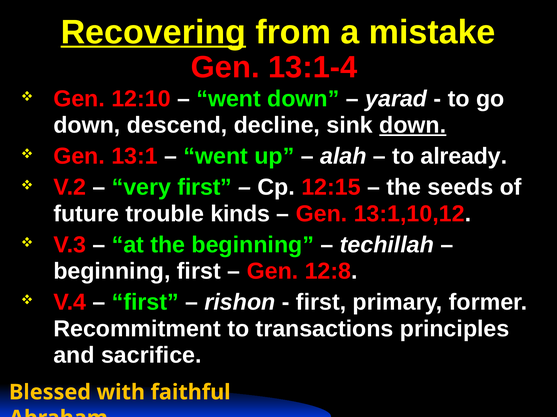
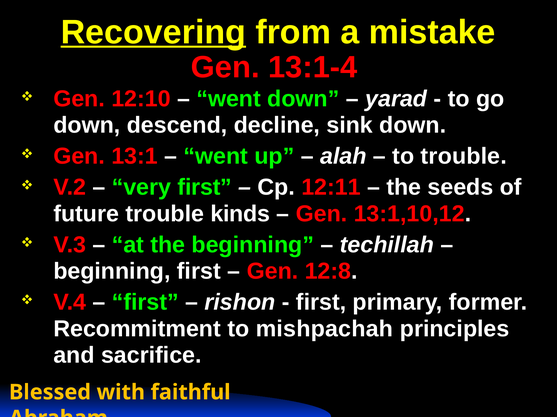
down at (413, 125) underline: present -> none
to already: already -> trouble
12:15: 12:15 -> 12:11
transactions: transactions -> mishpachah
